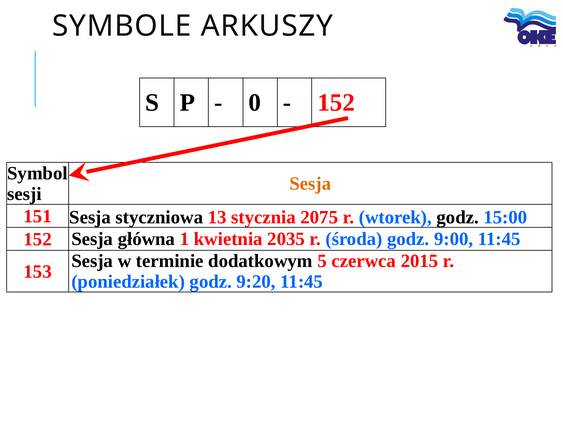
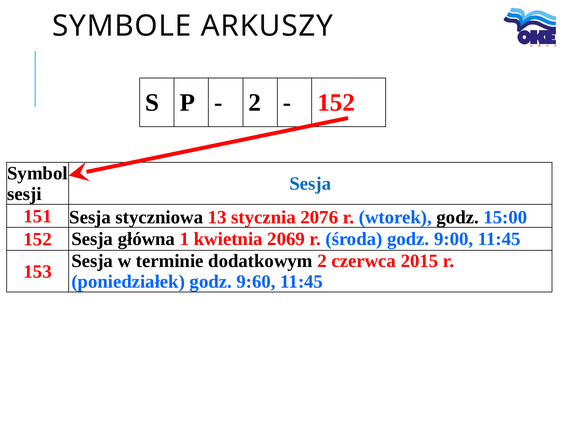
0 at (255, 103): 0 -> 2
Sesja at (310, 184) colour: orange -> blue
2075: 2075 -> 2076
2035: 2035 -> 2069
dodatkowym 5: 5 -> 2
9:20: 9:20 -> 9:60
